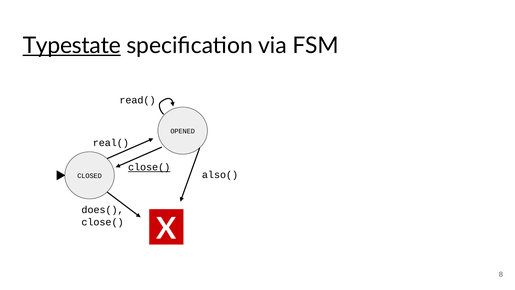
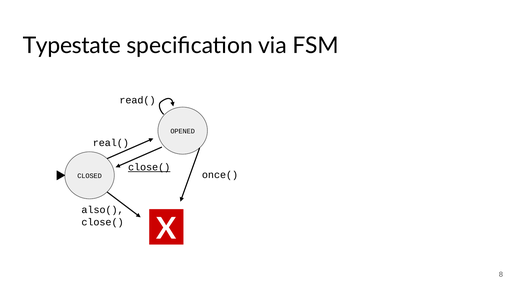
Typestate underline: present -> none
also(: also( -> once(
does(: does( -> also(
